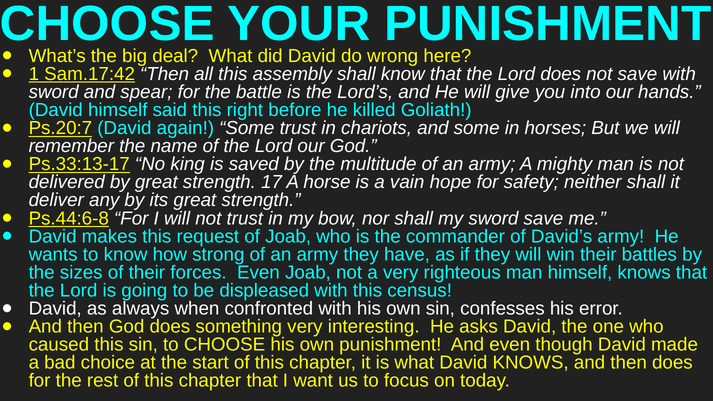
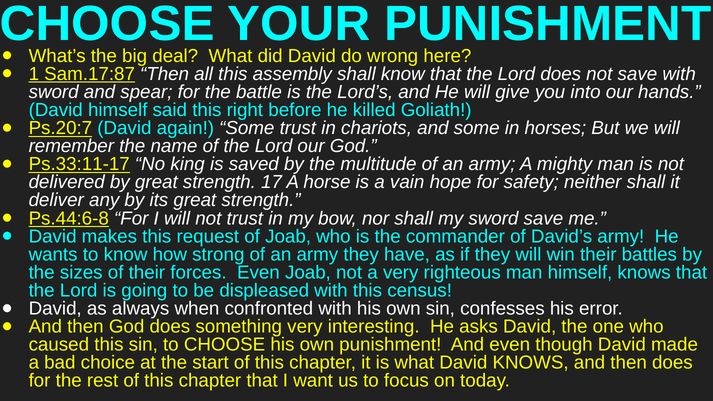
Sam.17:42: Sam.17:42 -> Sam.17:87
Ps.33:13-17: Ps.33:13-17 -> Ps.33:11-17
